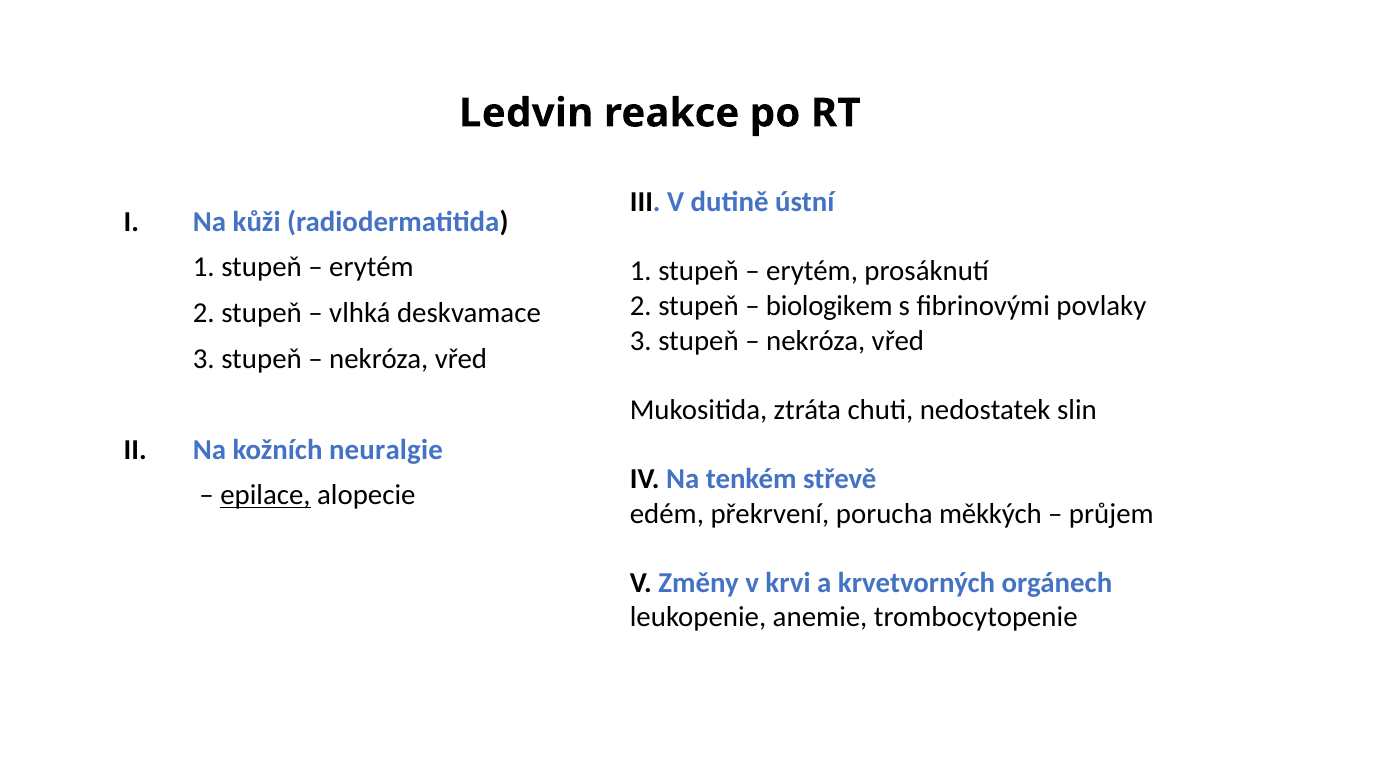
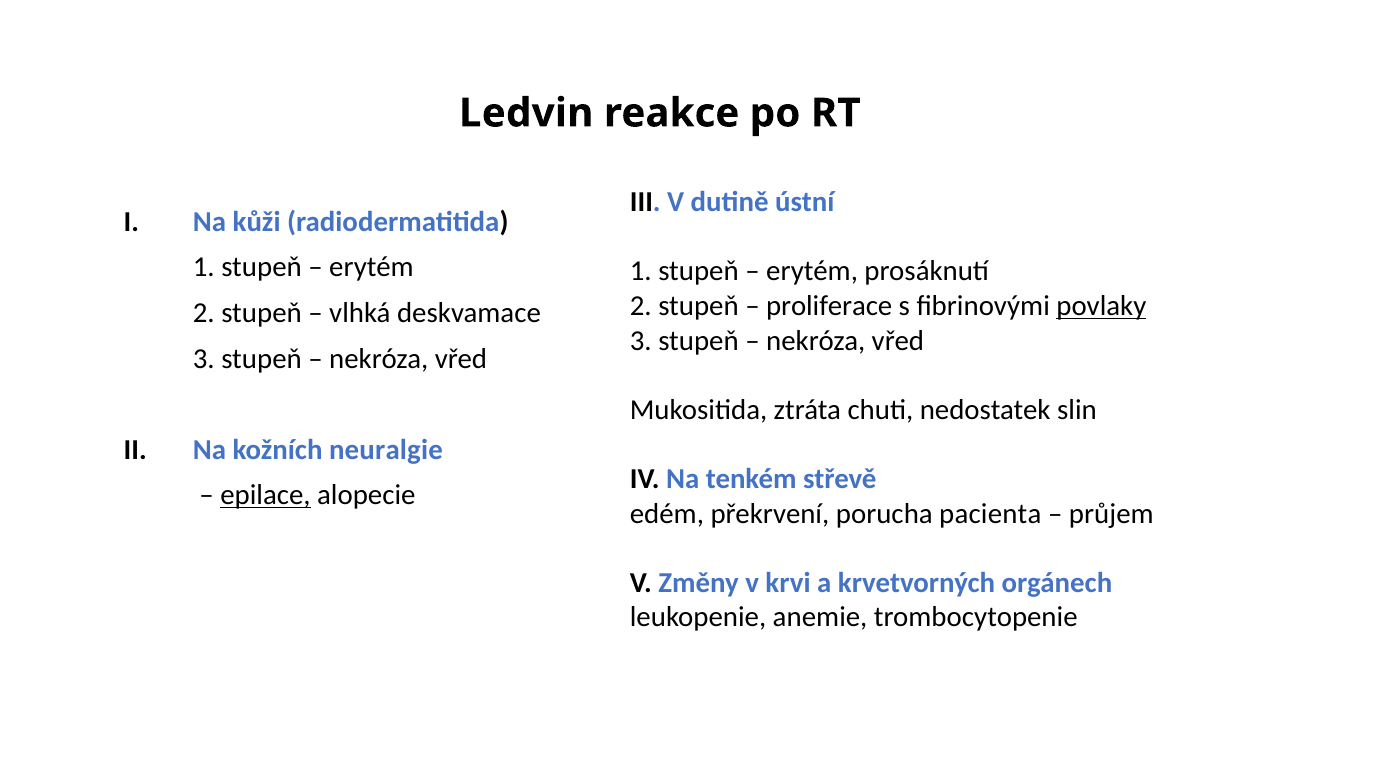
biologikem: biologikem -> proliferace
povlaky underline: none -> present
měkkých: měkkých -> pacienta
